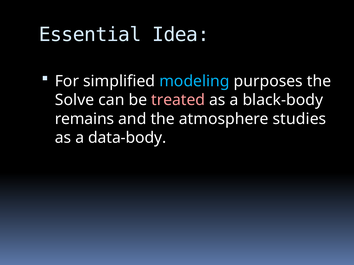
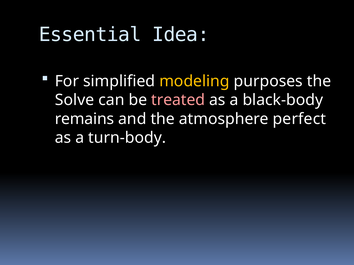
modeling colour: light blue -> yellow
studies: studies -> perfect
data-body: data-body -> turn-body
